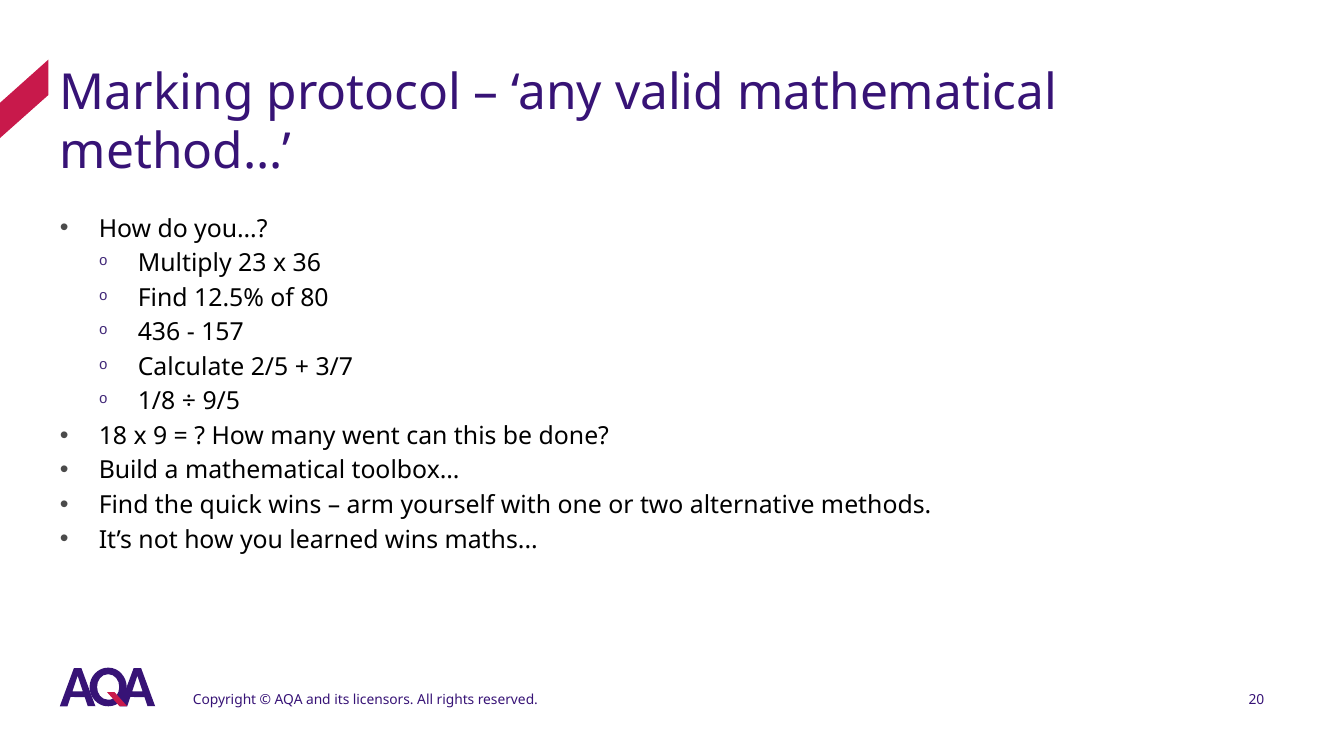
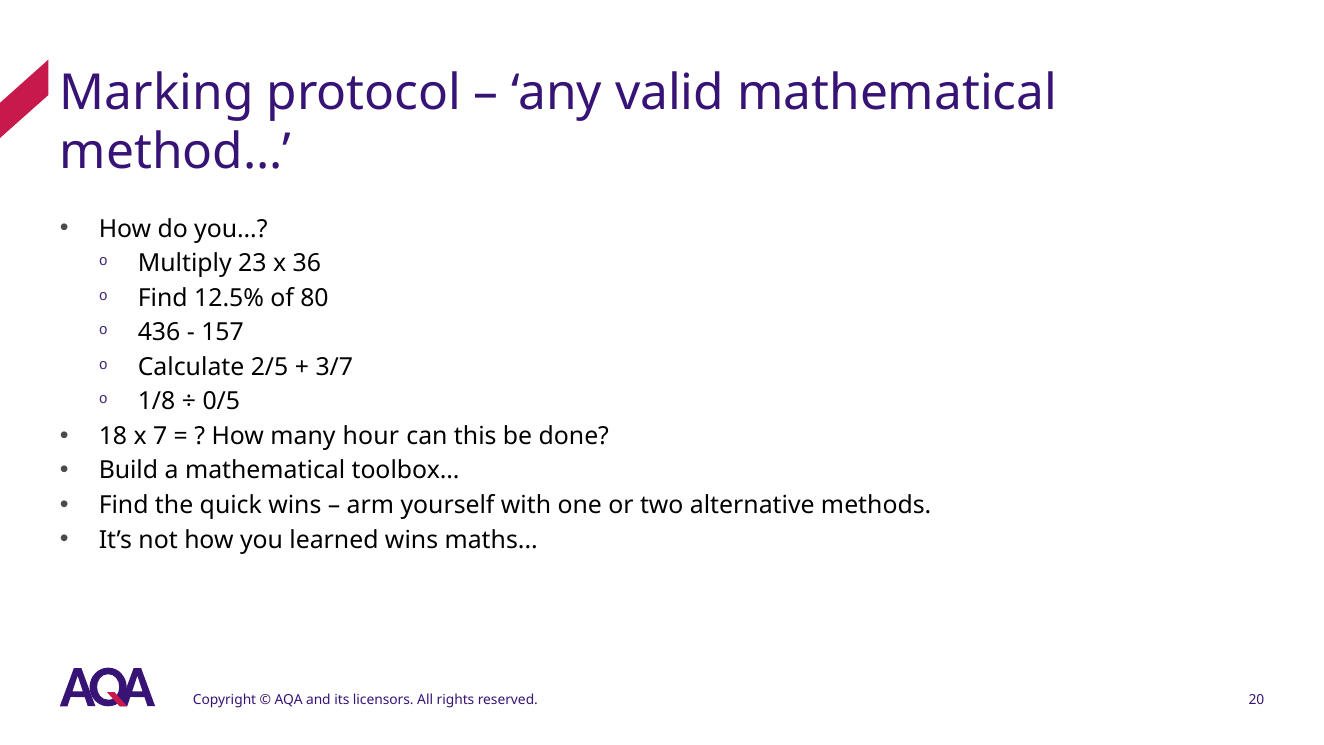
9/5: 9/5 -> 0/5
9: 9 -> 7
went: went -> hour
